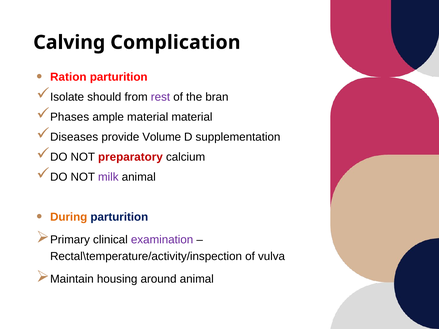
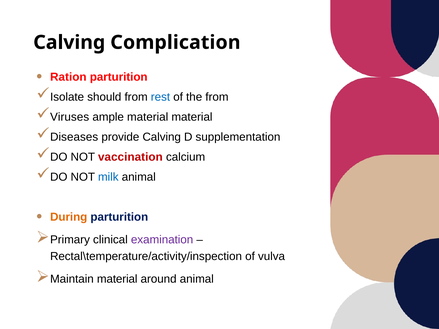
rest colour: purple -> blue
the bran: bran -> from
Phases: Phases -> Viruses
provide Volume: Volume -> Calving
preparatory: preparatory -> vaccination
milk colour: purple -> blue
Maintain housing: housing -> material
